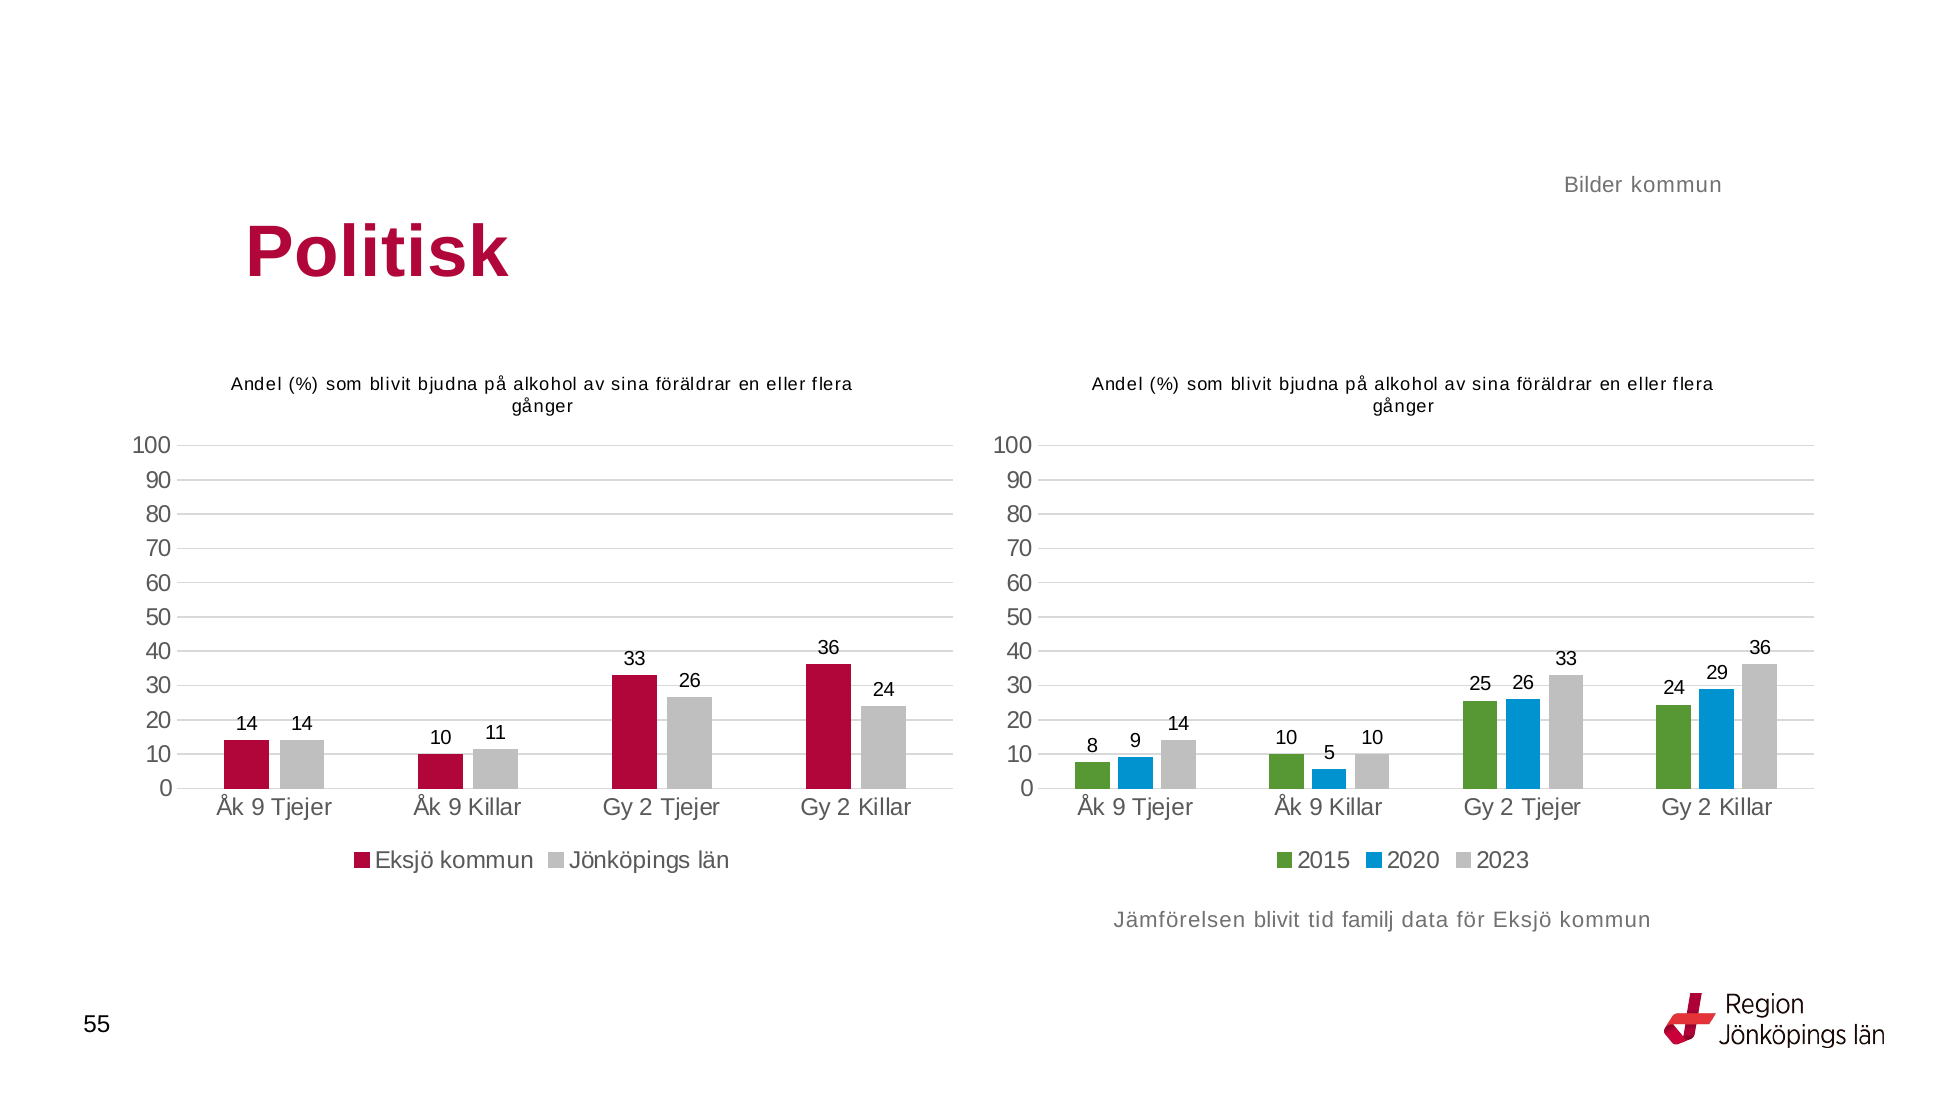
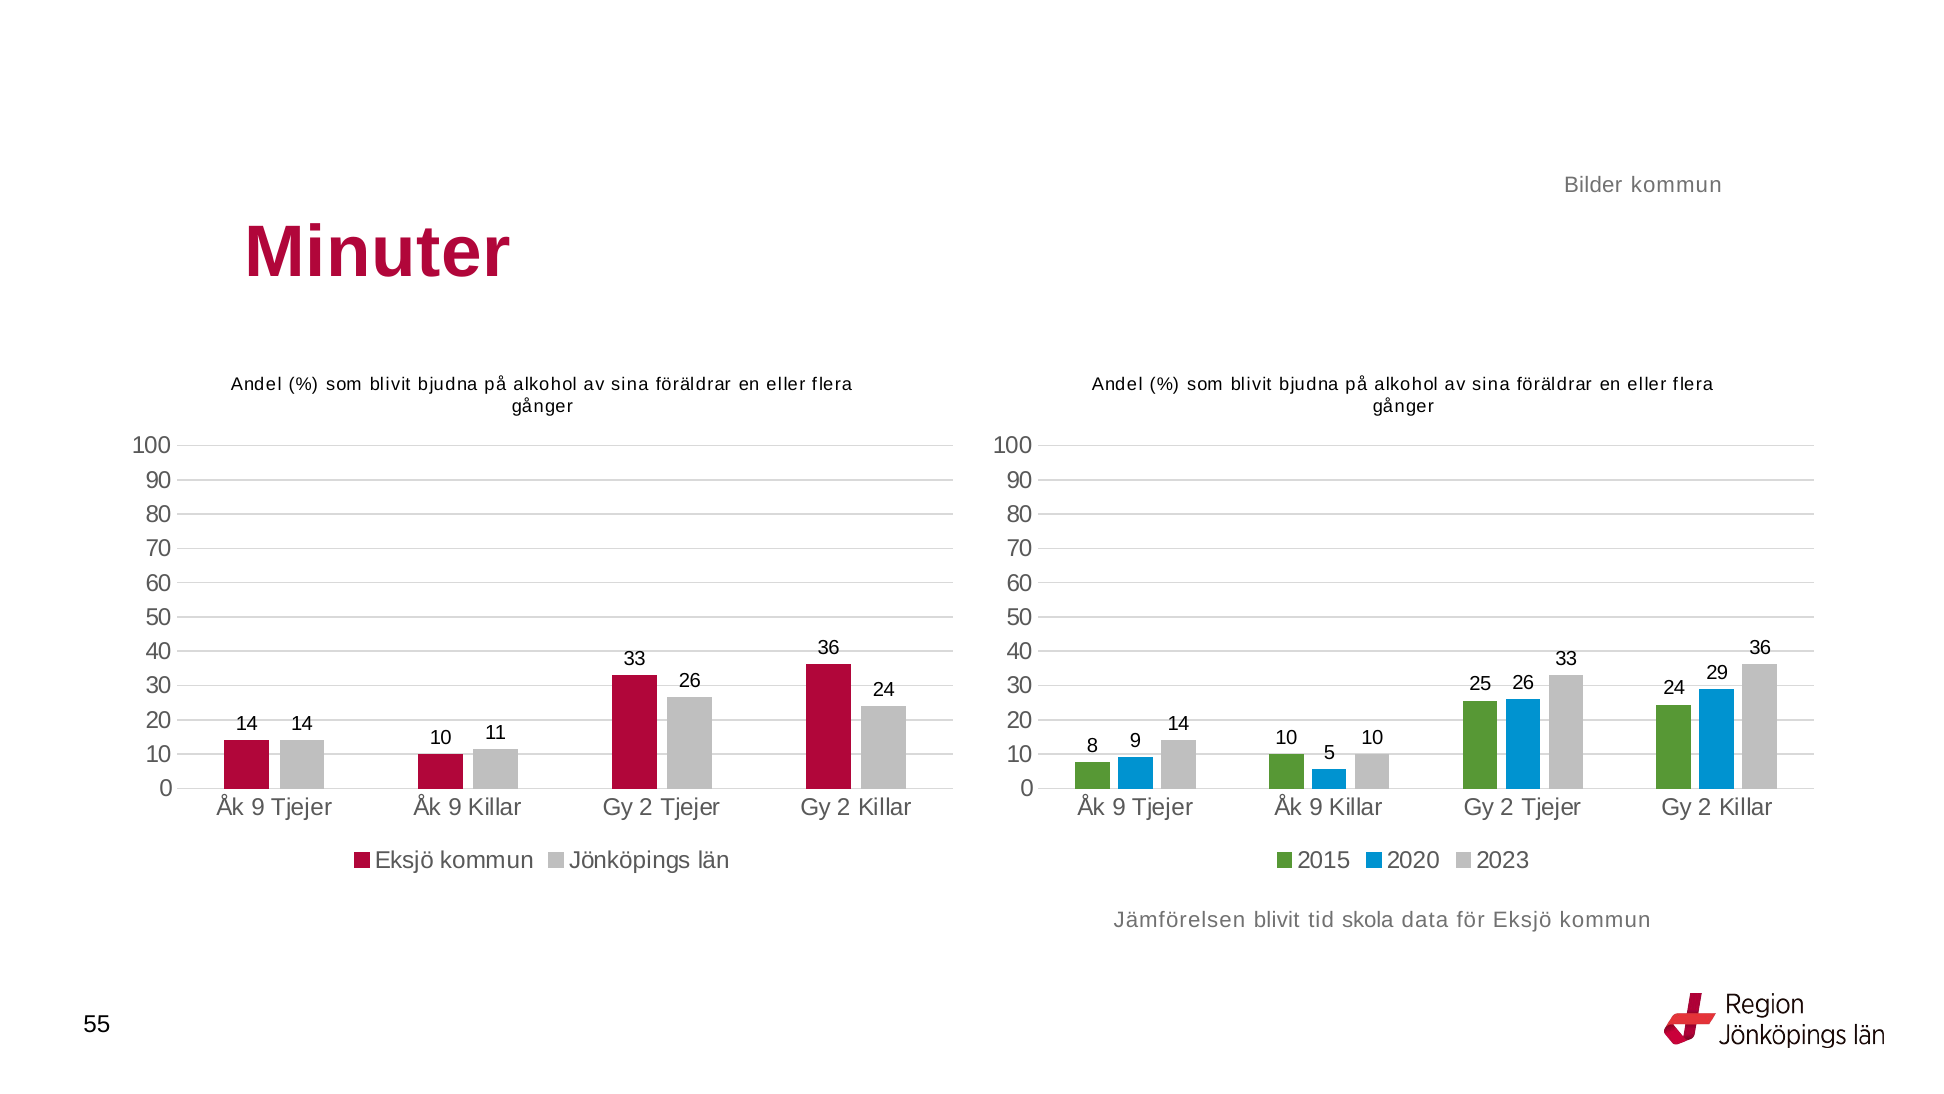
Politisk: Politisk -> Minuter
familj: familj -> skola
